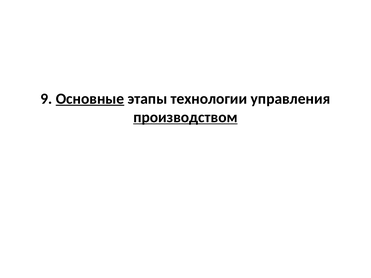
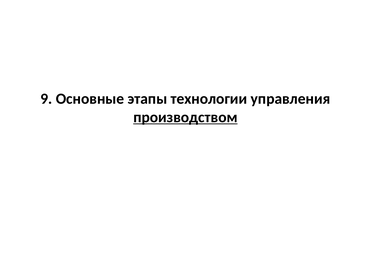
Основные underline: present -> none
